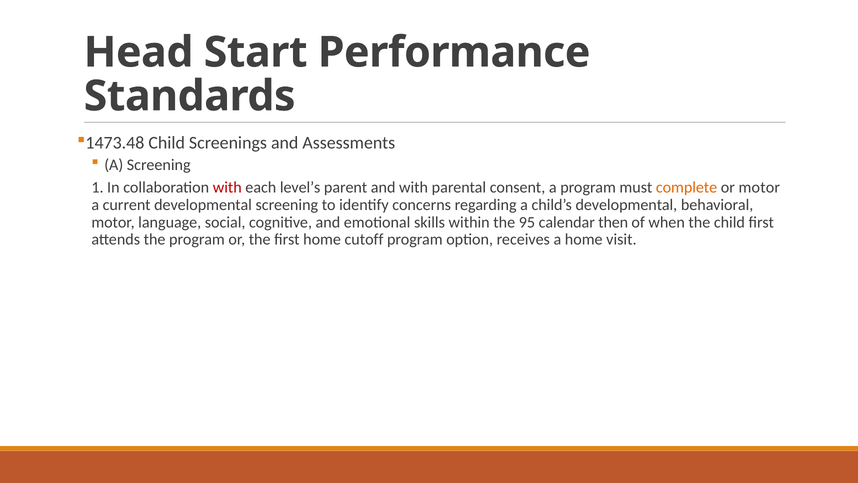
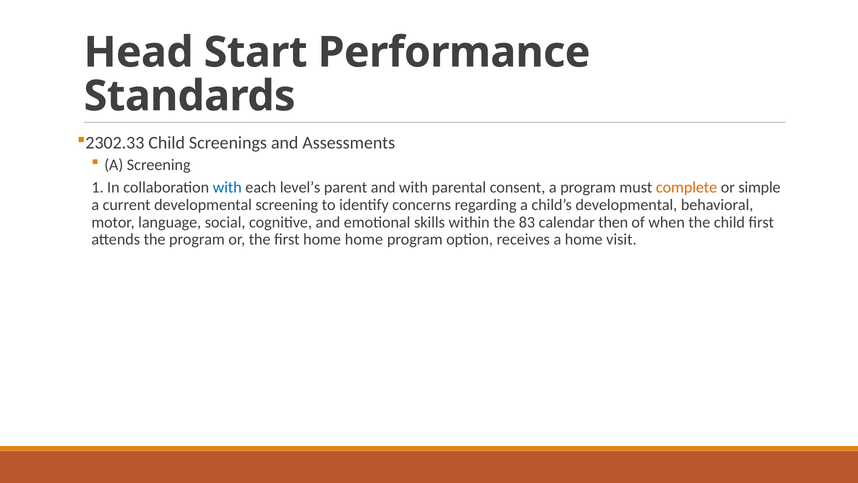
1473.48: 1473.48 -> 2302.33
with at (227, 187) colour: red -> blue
or motor: motor -> simple
95: 95 -> 83
home cutoff: cutoff -> home
